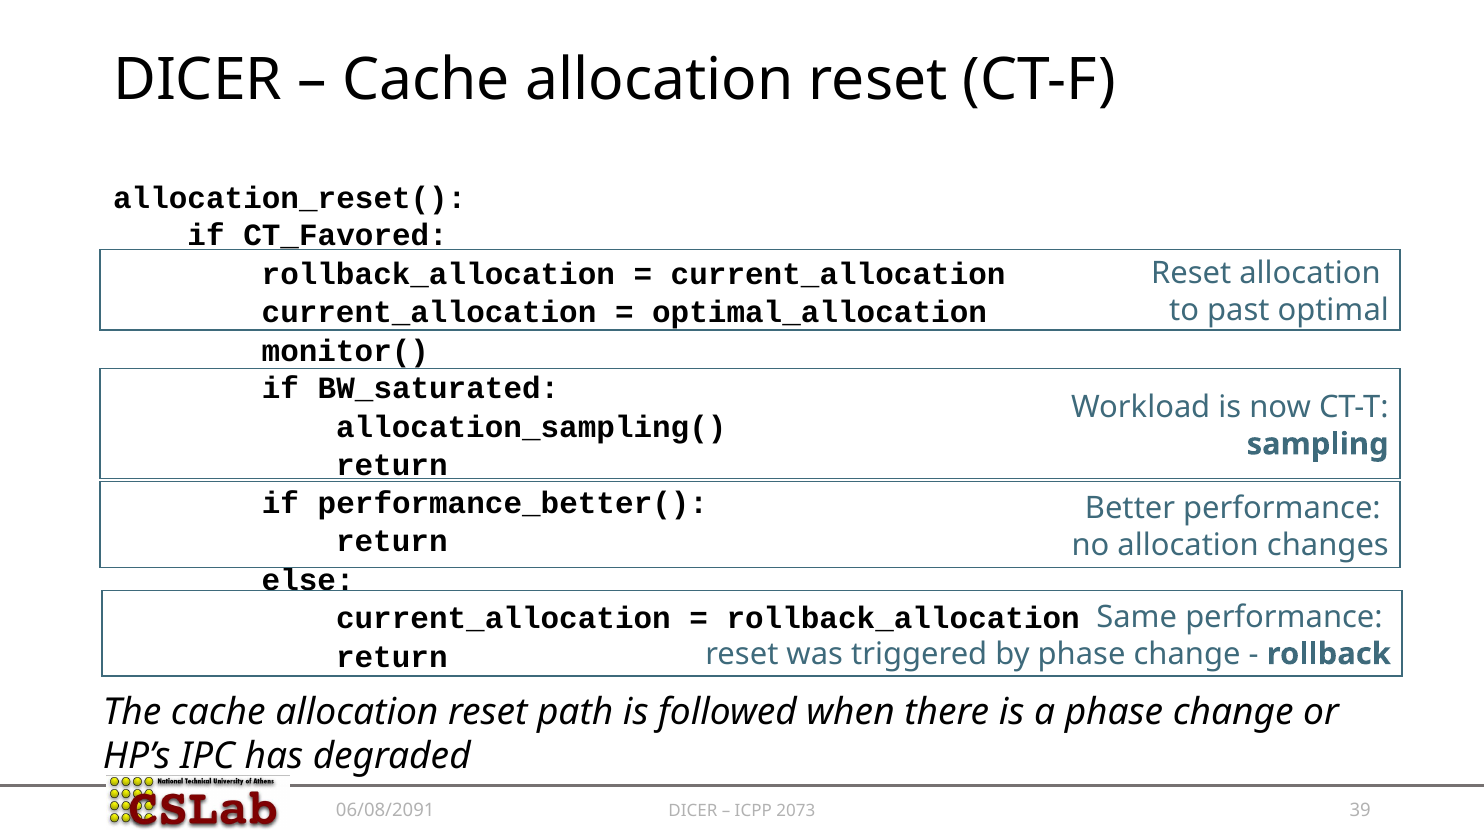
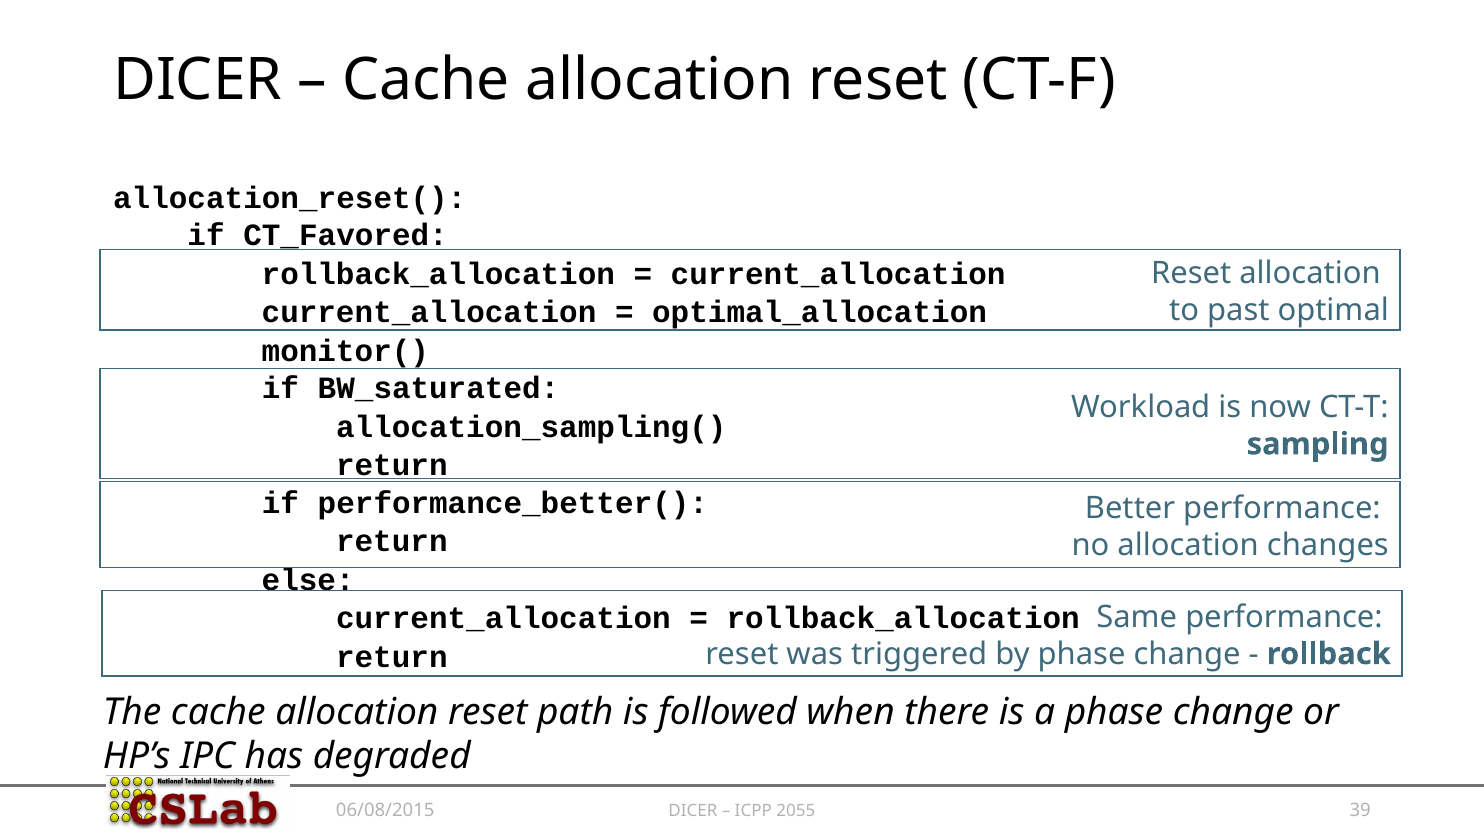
06/08/2091: 06/08/2091 -> 06/08/2015
2073: 2073 -> 2055
